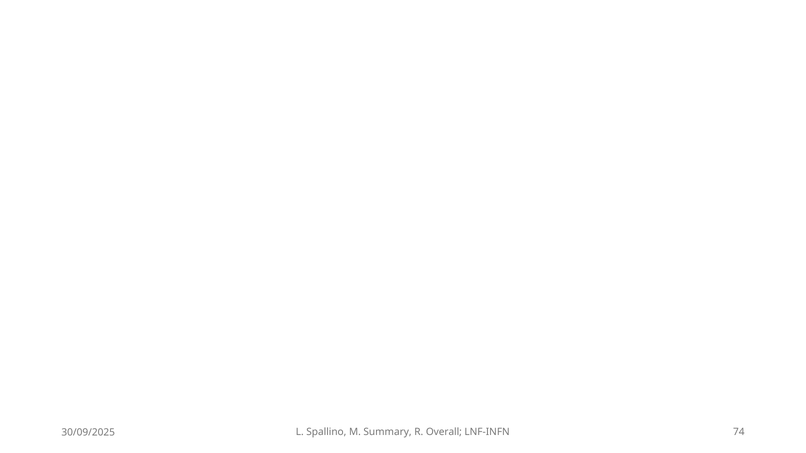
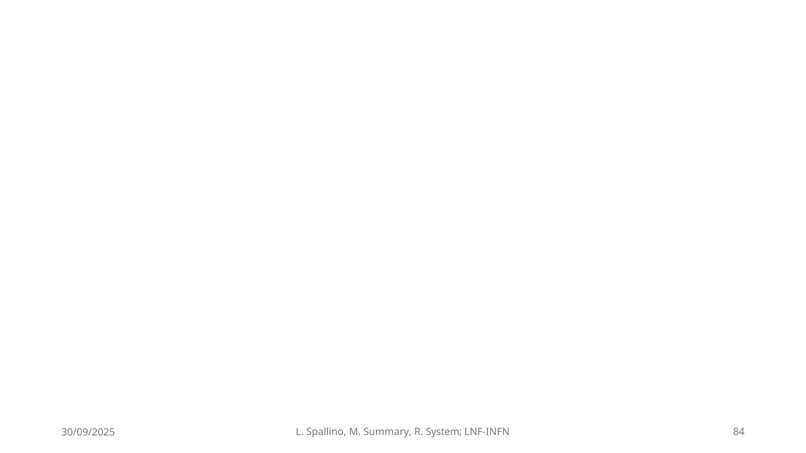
Overall: Overall -> System
74: 74 -> 84
